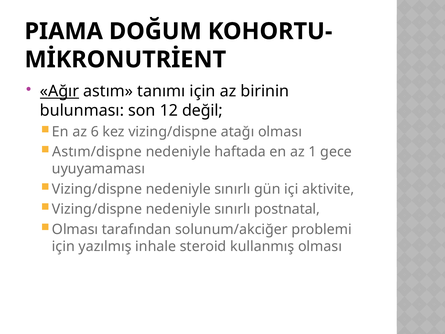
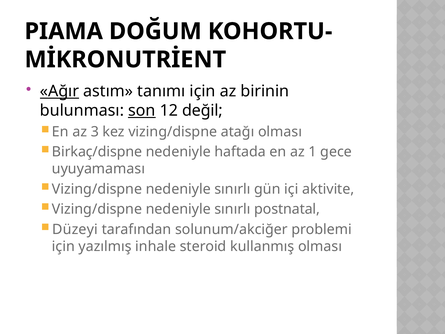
son underline: none -> present
6: 6 -> 3
Astım/dispne: Astım/dispne -> Birkaç/dispne
Olması at (75, 229): Olması -> Düzeyi
